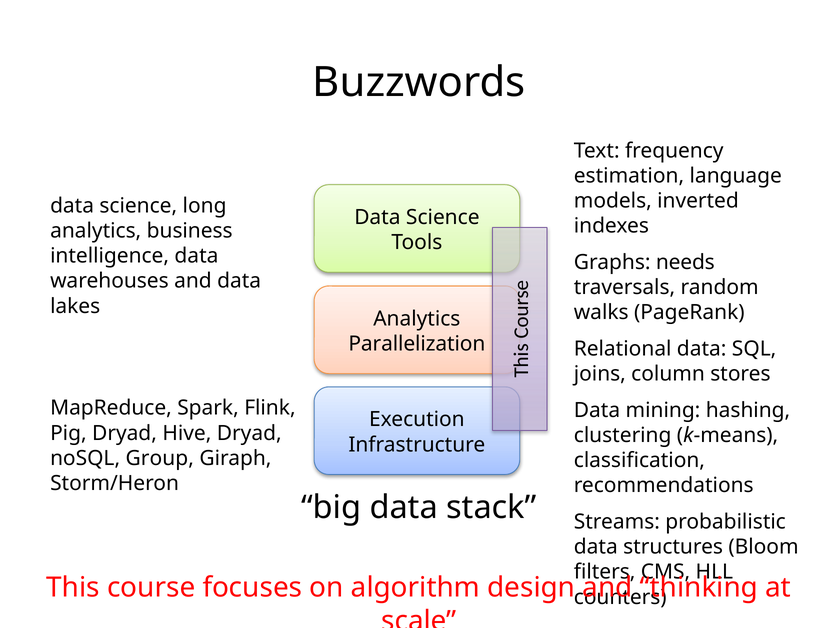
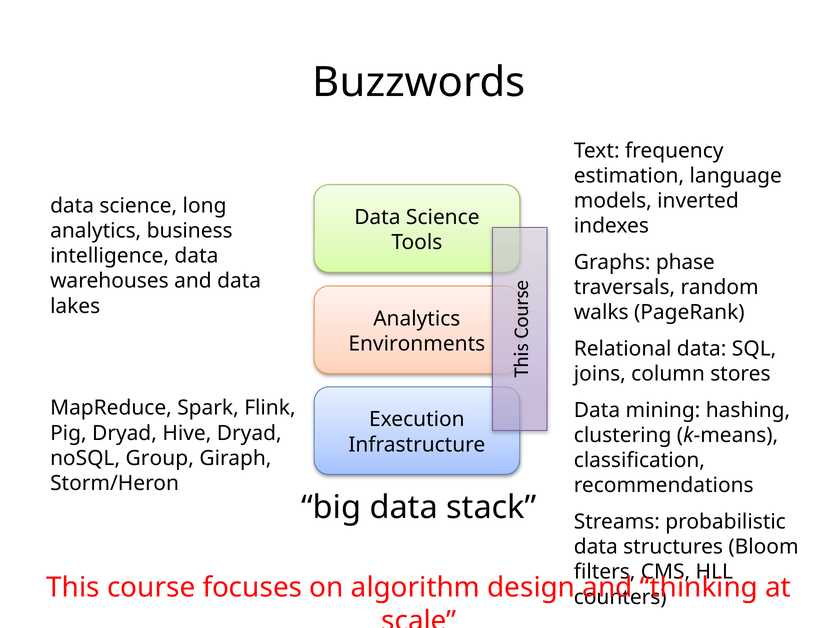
needs: needs -> phase
Parallelization: Parallelization -> Environments
